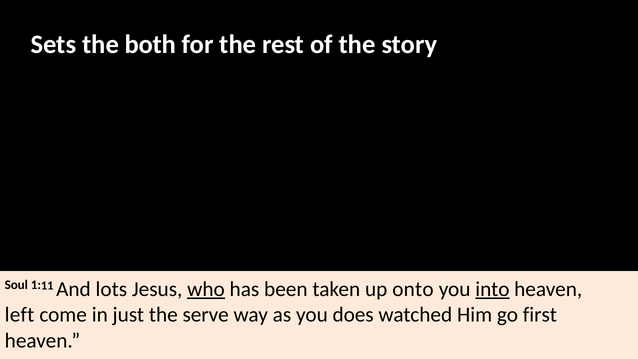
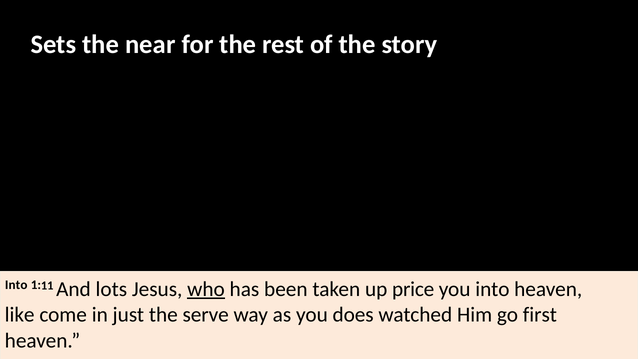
both: both -> near
Soul at (16, 285): Soul -> Into
onto: onto -> price
into at (492, 289) underline: present -> none
left: left -> like
